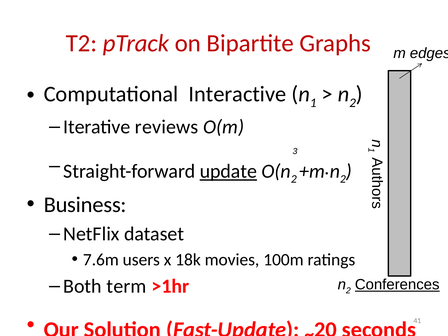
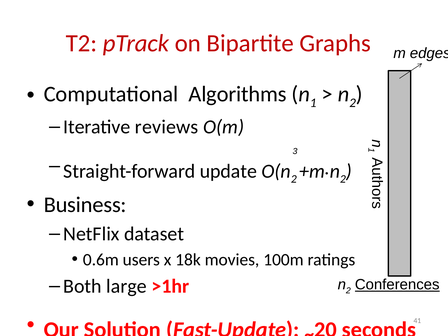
Interactive: Interactive -> Algorithms
update underline: present -> none
7.6m: 7.6m -> 0.6m
term: term -> large
